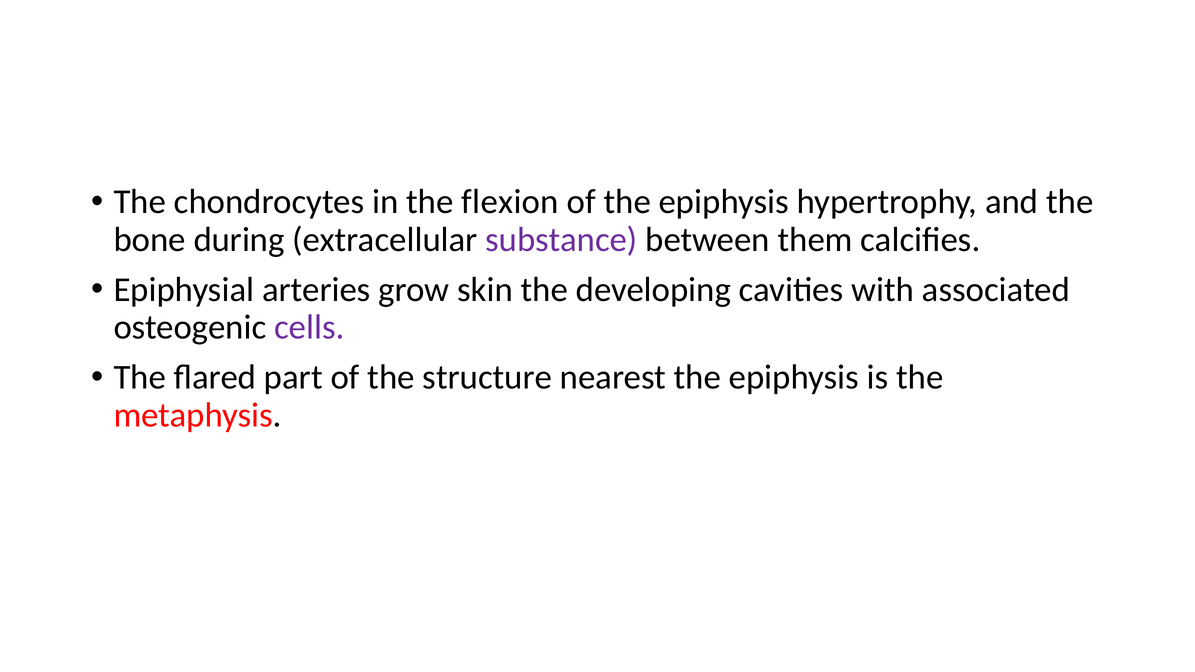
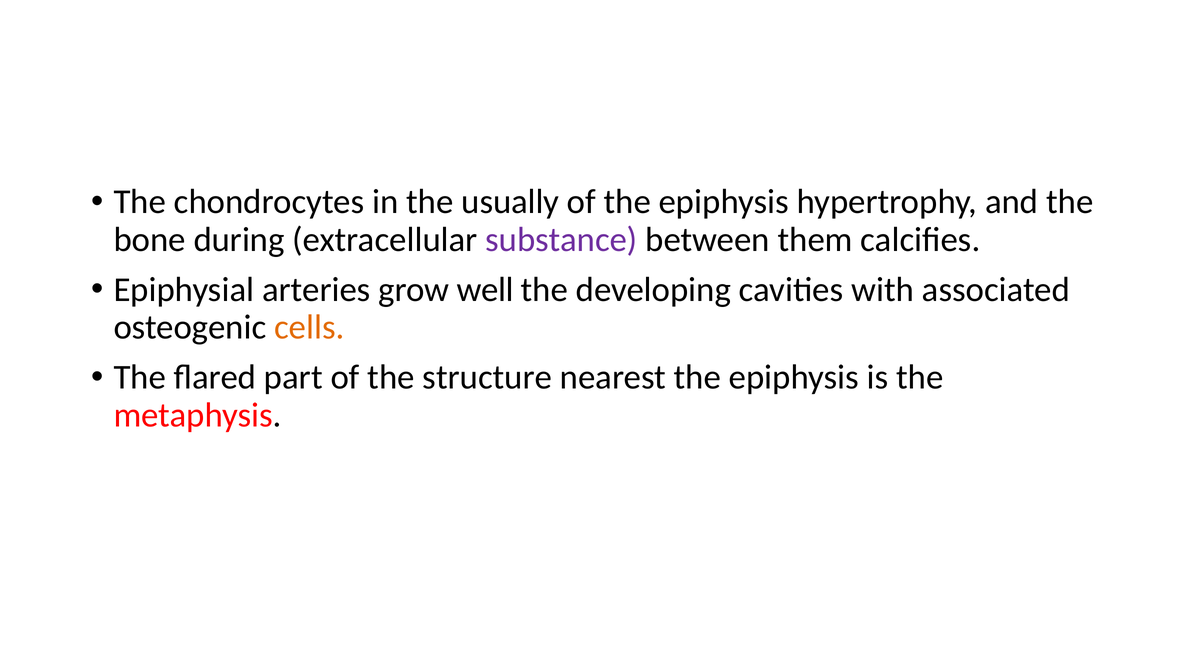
flexion: flexion -> usually
skin: skin -> well
cells colour: purple -> orange
